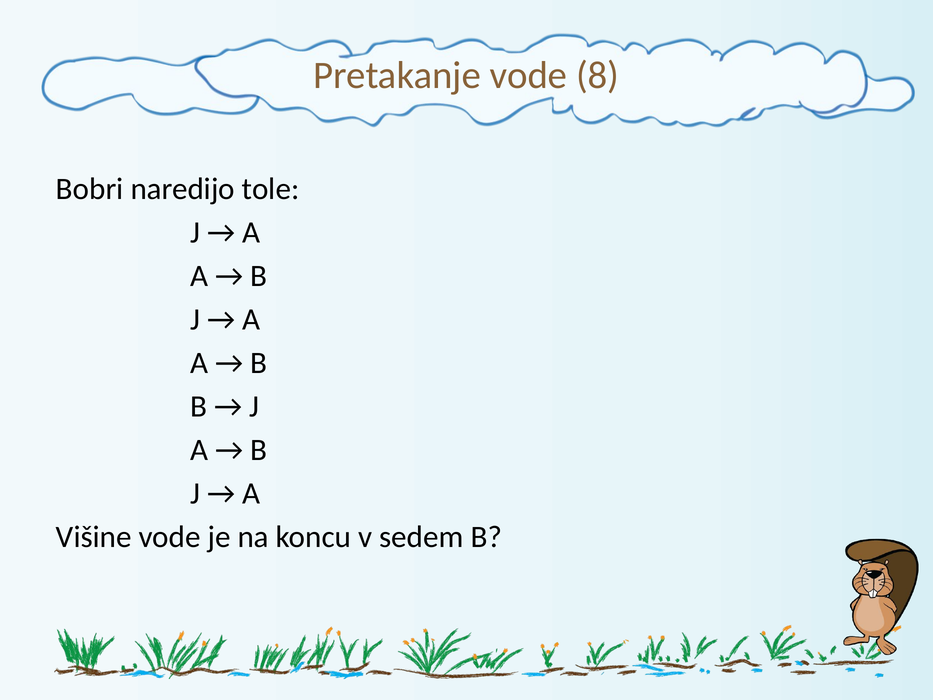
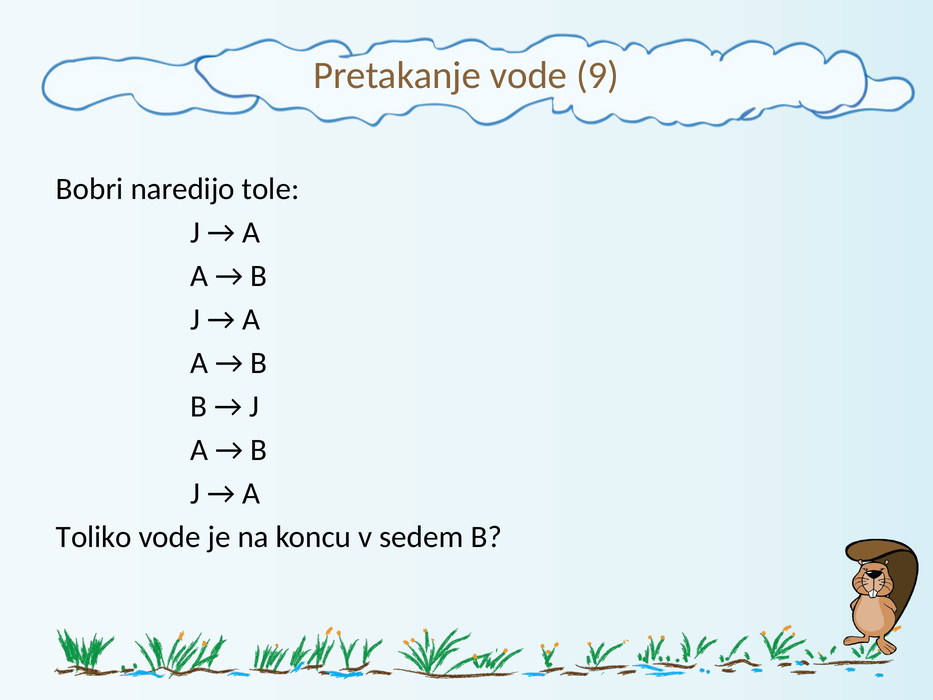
8: 8 -> 9
Višine: Višine -> Toliko
